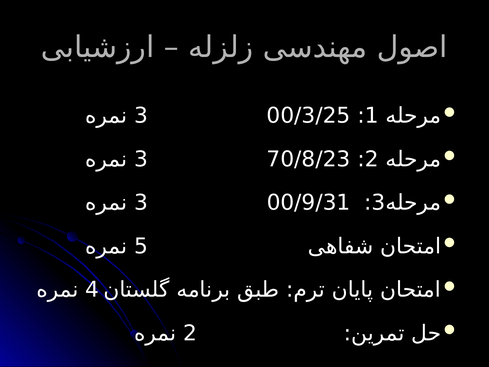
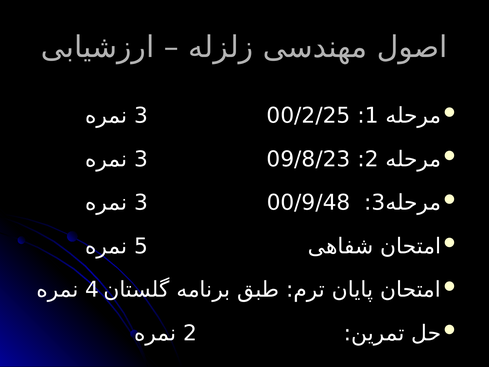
00/3/25: 00/3/25 -> 00/2/25
70/8/23: 70/8/23 -> 09/8/23
00/9/31: 00/9/31 -> 00/9/48
